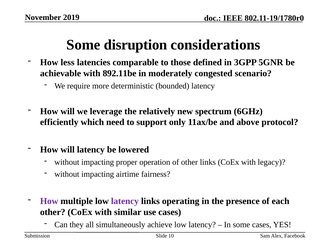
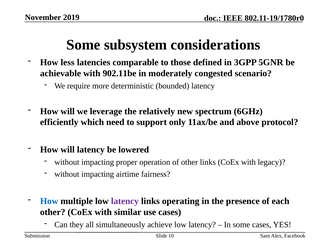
disruption: disruption -> subsystem
892.11be: 892.11be -> 902.11be
How at (49, 201) colour: purple -> blue
